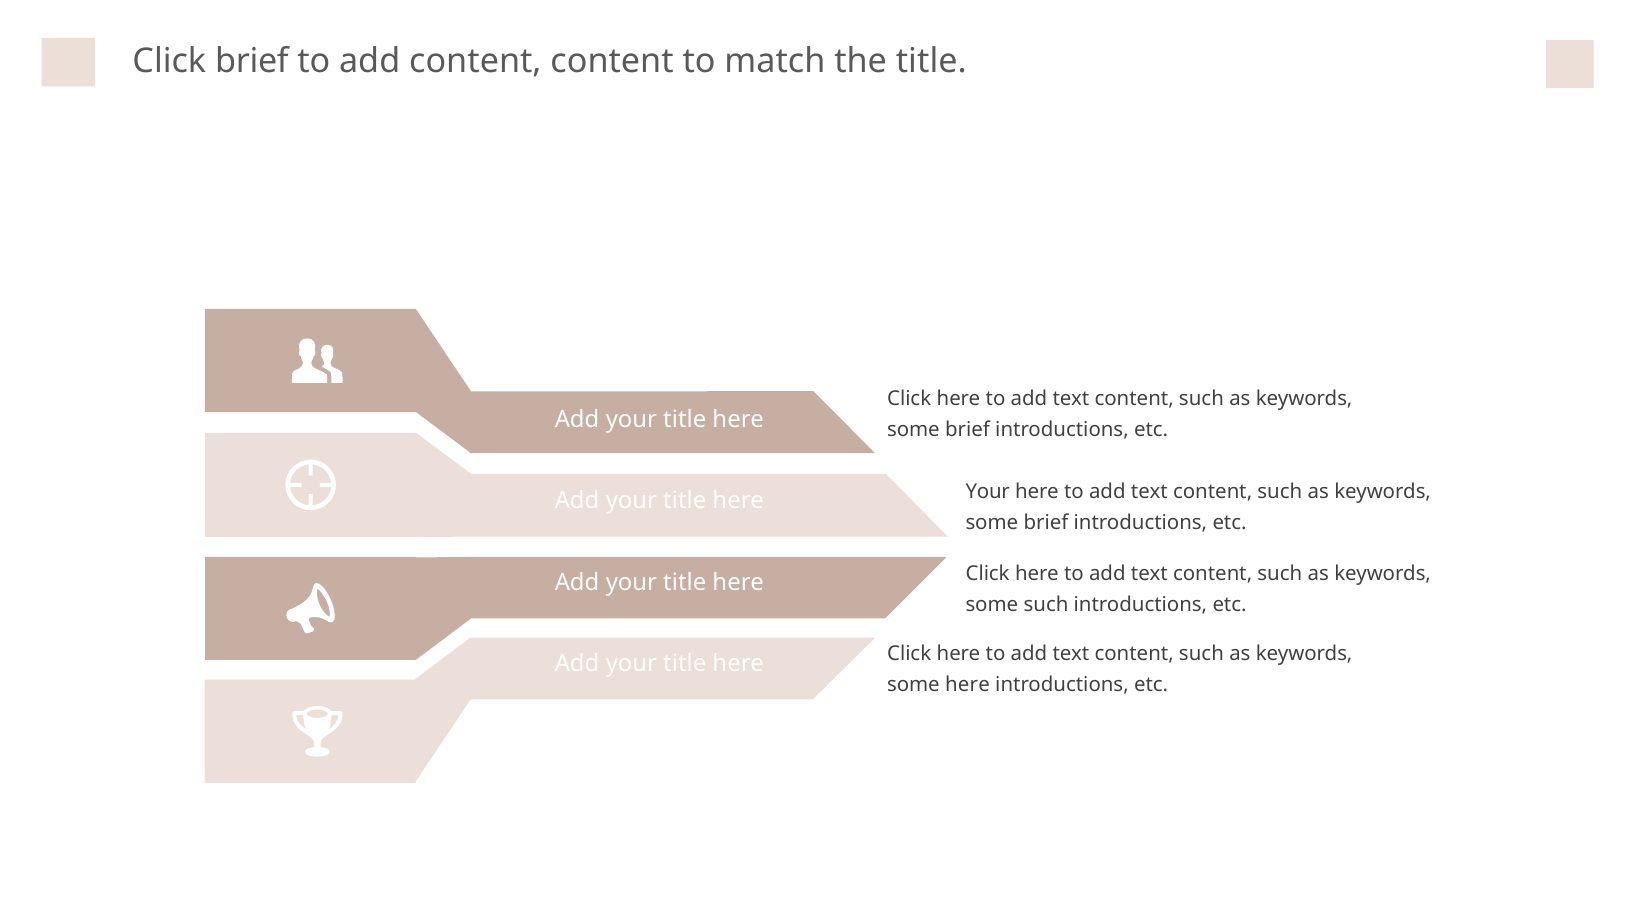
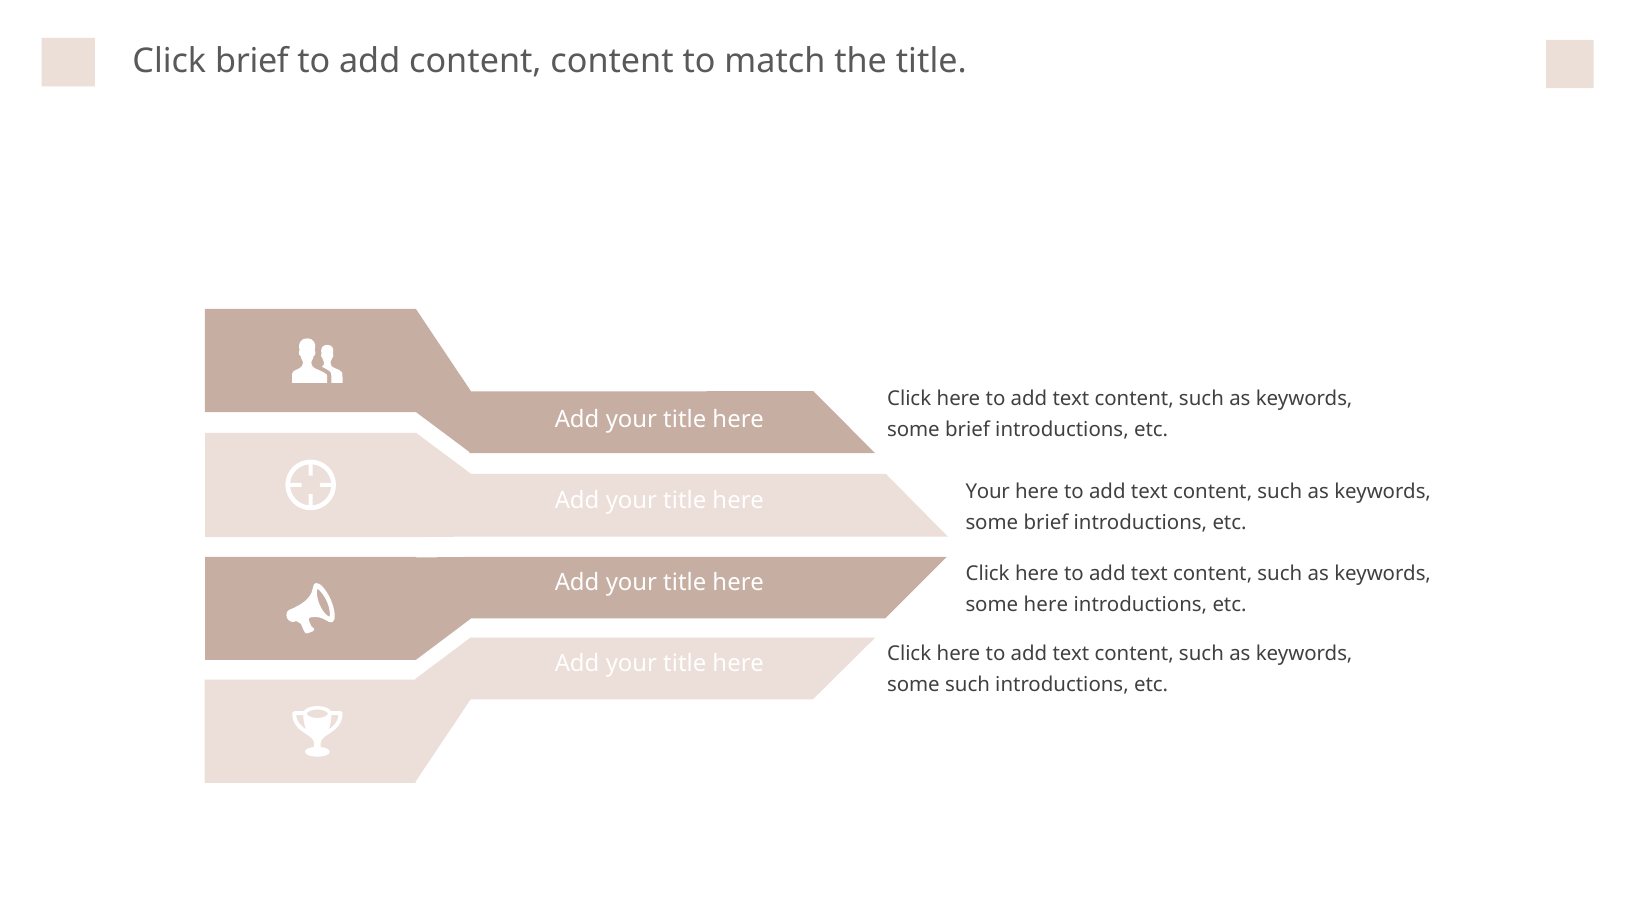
some such: such -> here
some here: here -> such
